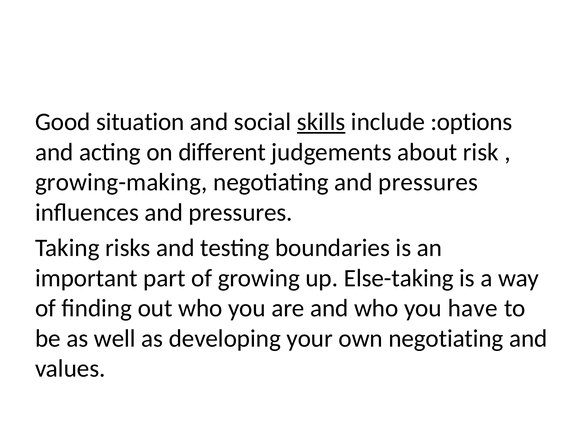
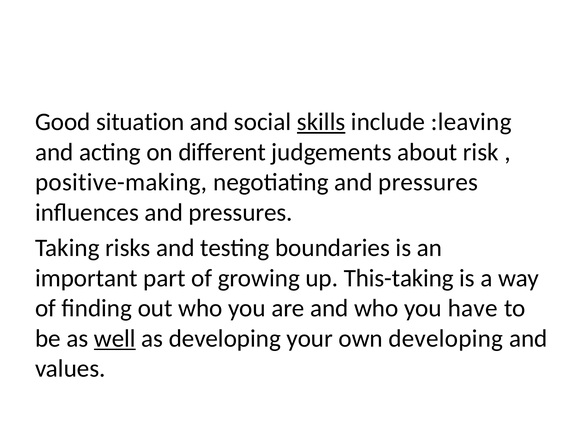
:options: :options -> :leaving
growing-making: growing-making -> positive-making
Else-taking: Else-taking -> This-taking
well underline: none -> present
own negotiating: negotiating -> developing
